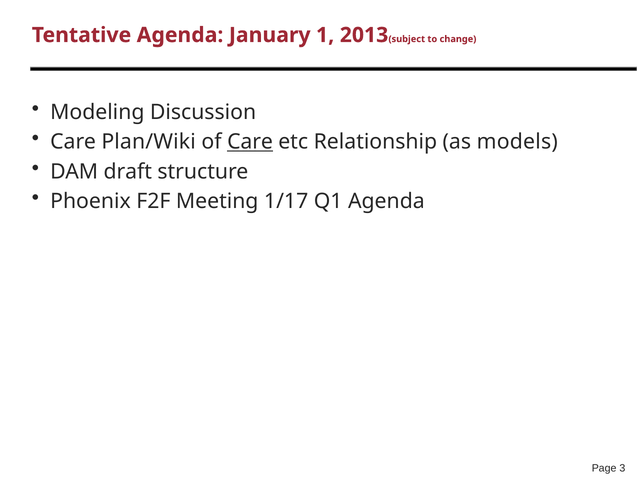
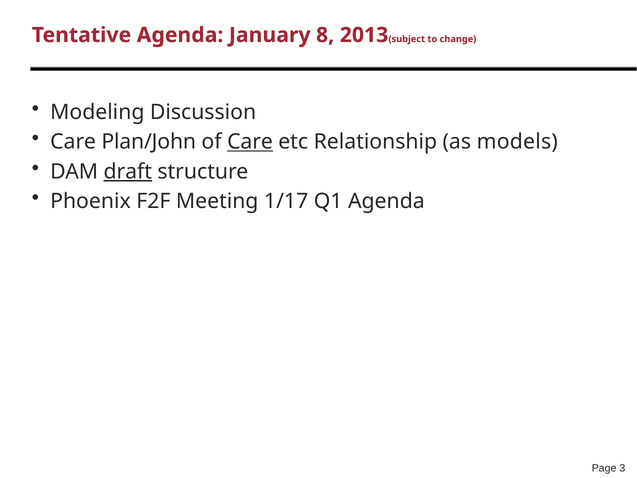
1: 1 -> 8
Plan/Wiki: Plan/Wiki -> Plan/John
draft underline: none -> present
